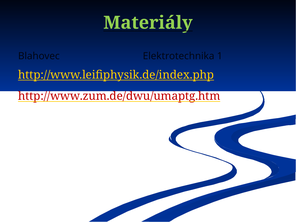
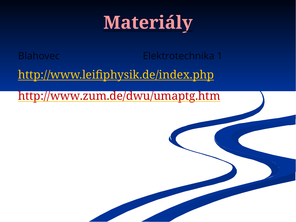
Materiály colour: light green -> pink
